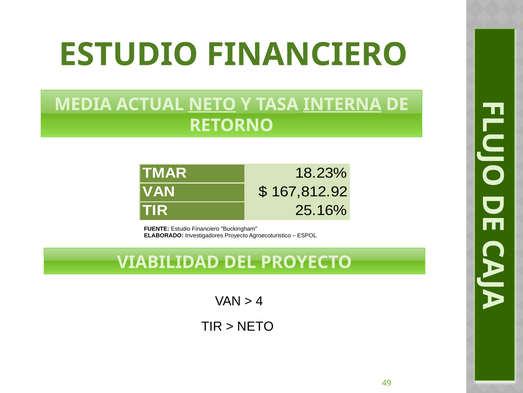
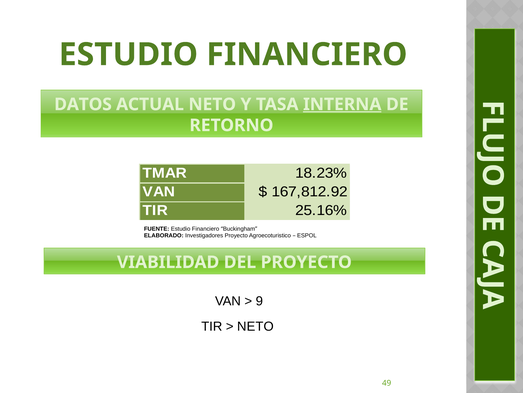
MEDIA: MEDIA -> DATOS
NETO at (212, 104) underline: present -> none
4: 4 -> 9
